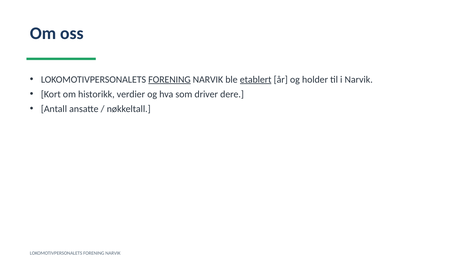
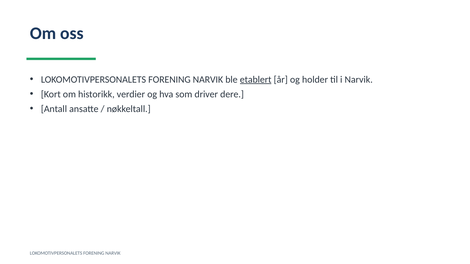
FORENING at (169, 80) underline: present -> none
